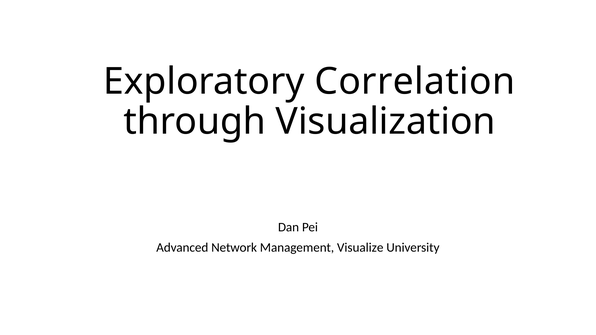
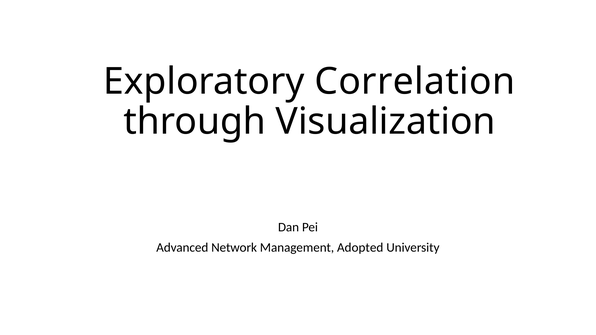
Visualize: Visualize -> Adopted
